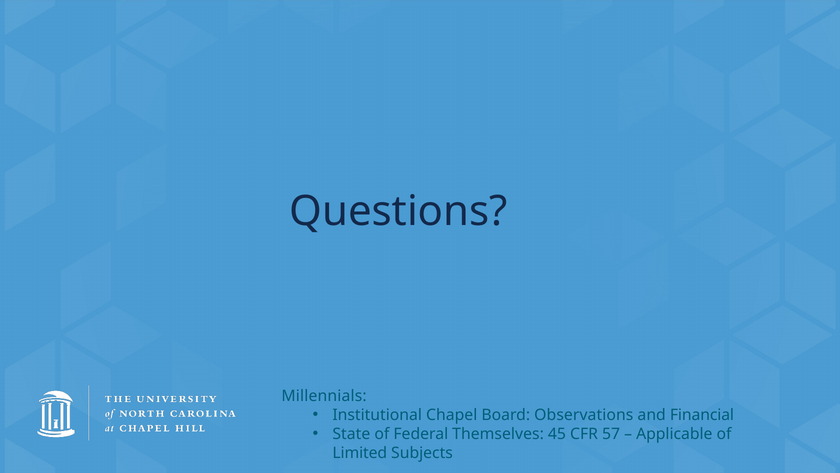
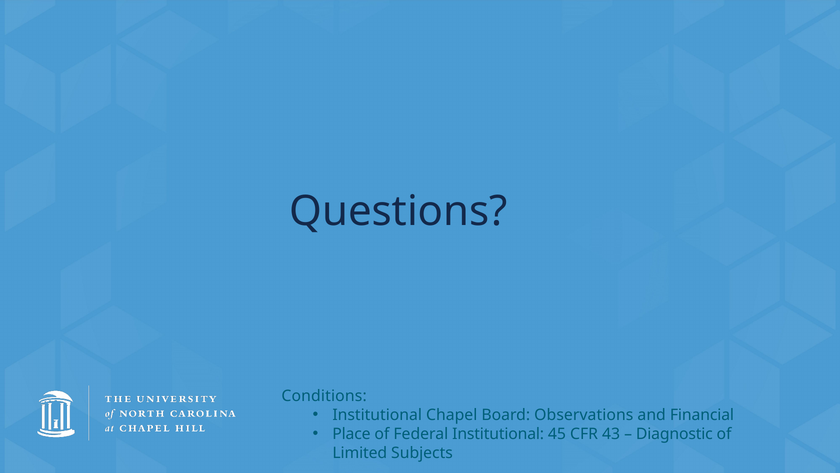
Millennials: Millennials -> Conditions
State: State -> Place
Federal Themselves: Themselves -> Institutional
57: 57 -> 43
Applicable: Applicable -> Diagnostic
